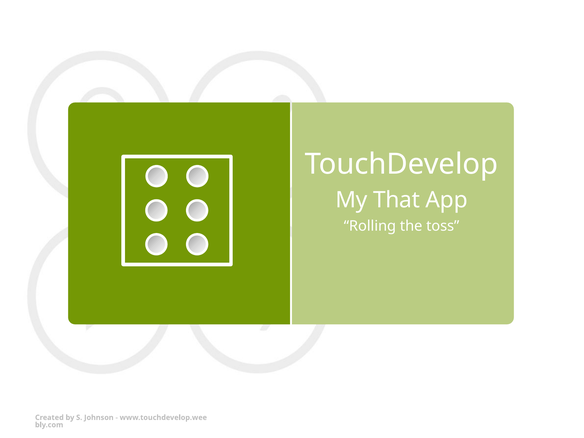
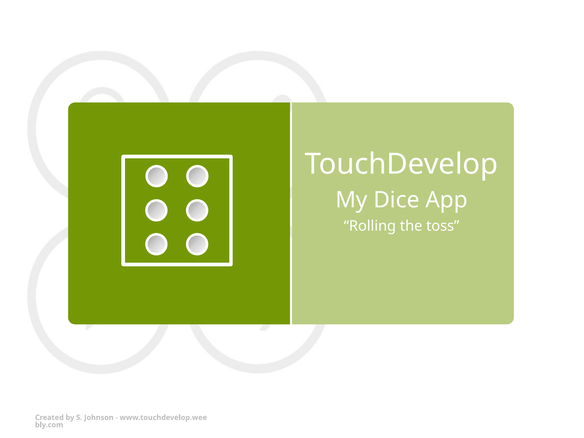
That: That -> Dice
